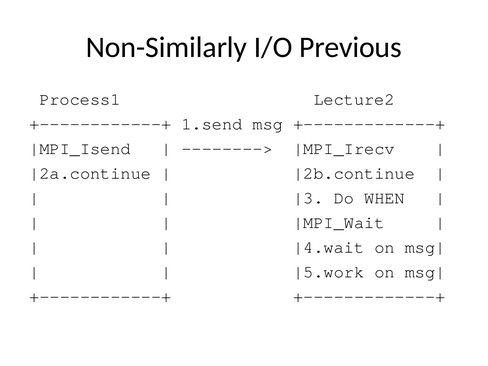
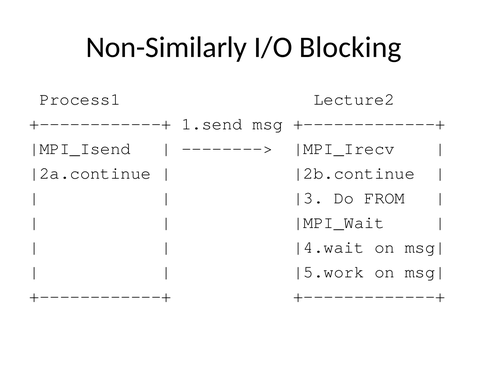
Previous: Previous -> Blocking
WHEN: WHEN -> FROM
